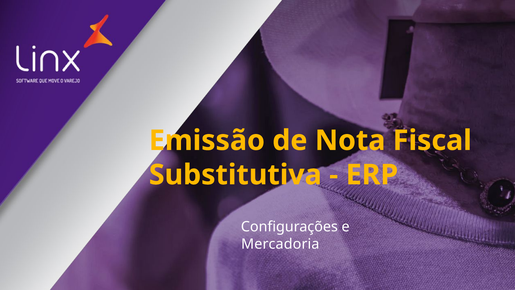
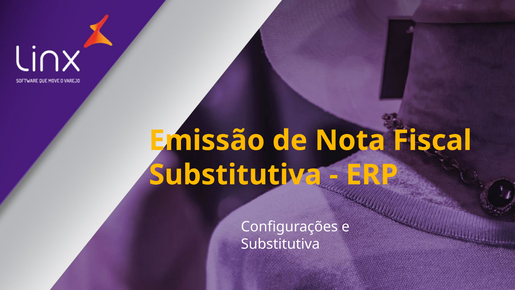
Mercadoria at (280, 244): Mercadoria -> Substitutiva
